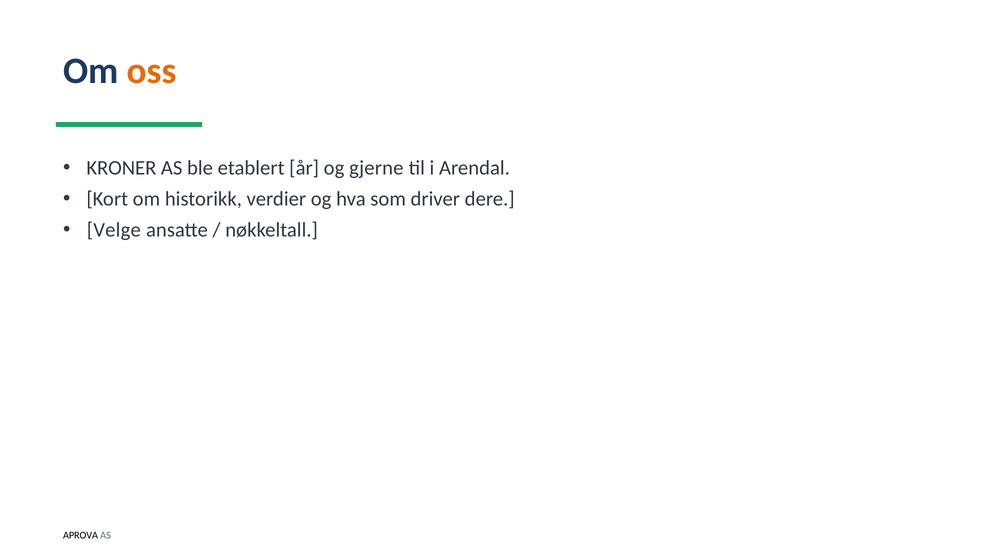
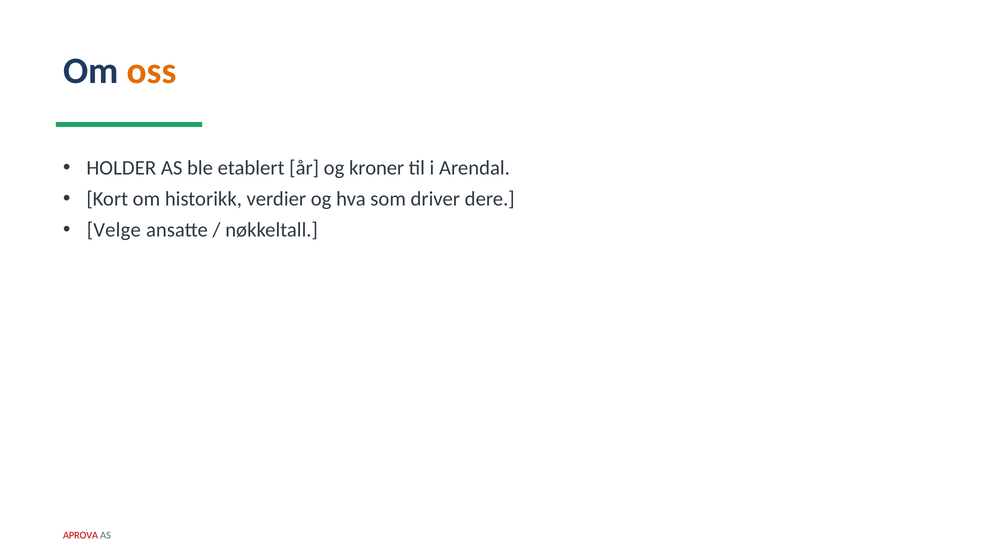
KRONER: KRONER -> HOLDER
gjerne: gjerne -> kroner
APROVA colour: black -> red
